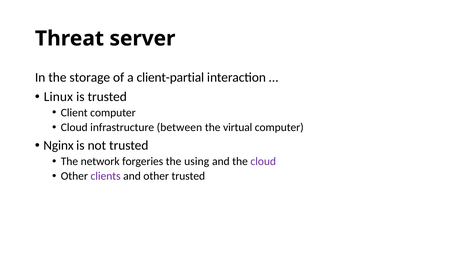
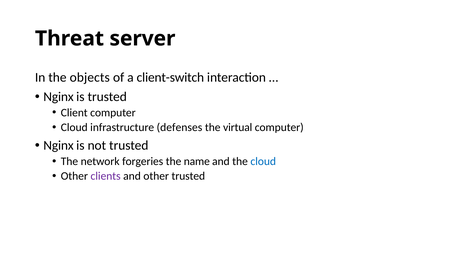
storage: storage -> objects
client-partial: client-partial -> client-switch
Linux at (58, 97): Linux -> Nginx
between: between -> defenses
using: using -> name
cloud at (263, 161) colour: purple -> blue
